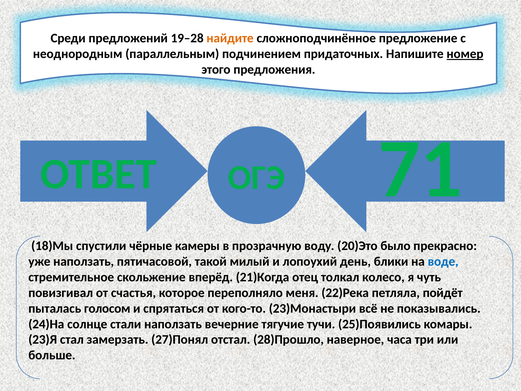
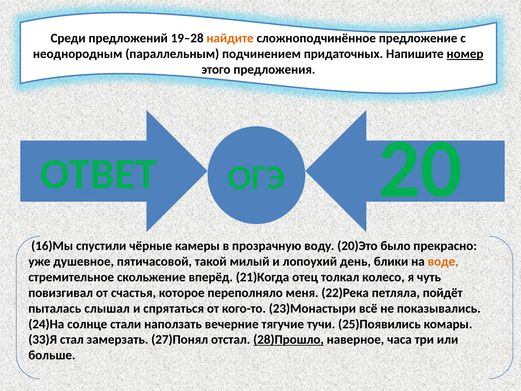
71: 71 -> 20
18)Мы: 18)Мы -> 16)Мы
уже наползать: наползать -> душевное
воде colour: blue -> orange
голосом: голосом -> слышал
23)Я: 23)Я -> 33)Я
28)Прошло underline: none -> present
